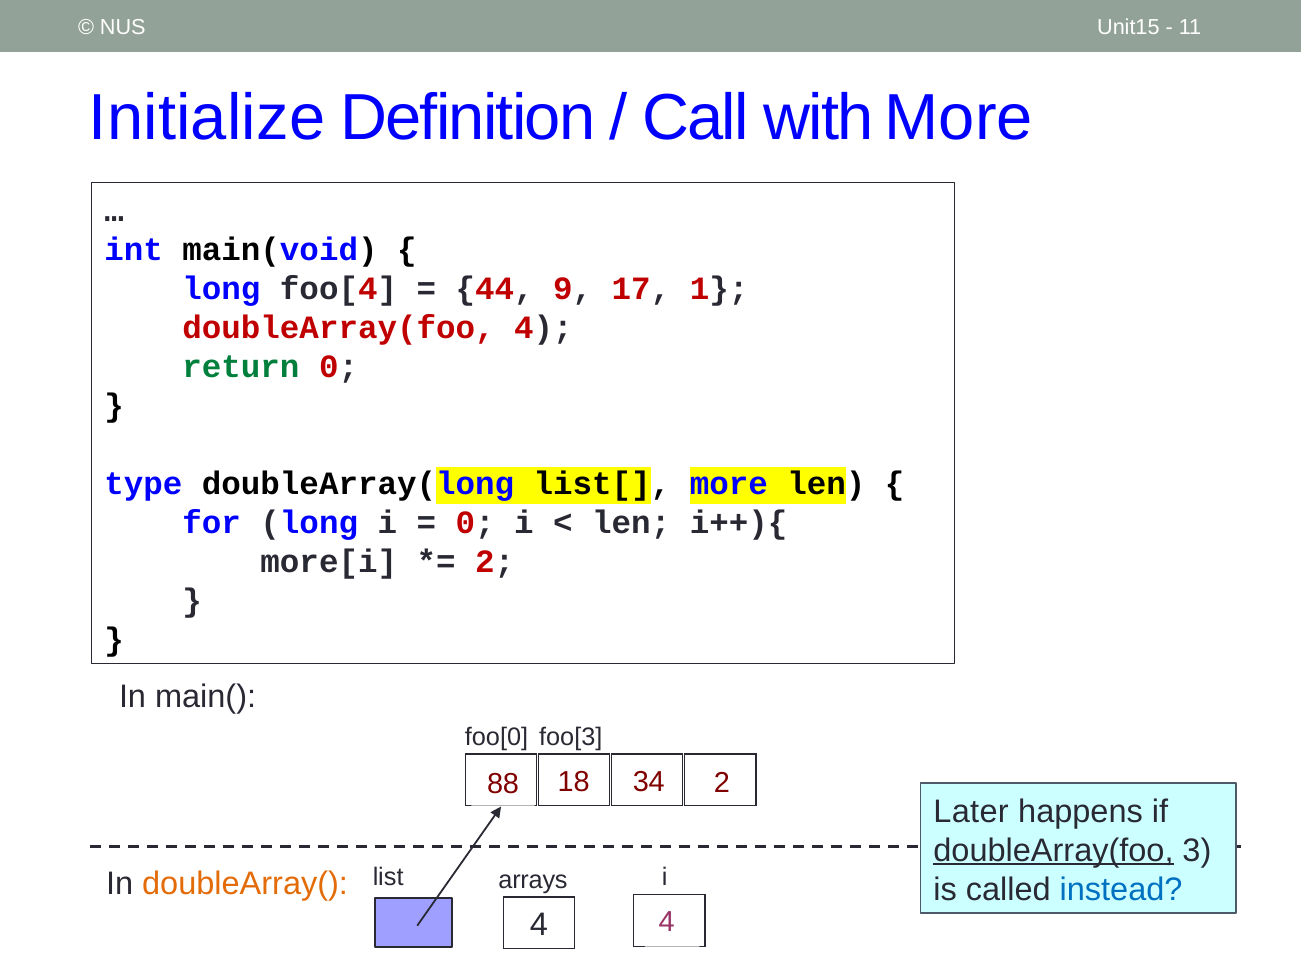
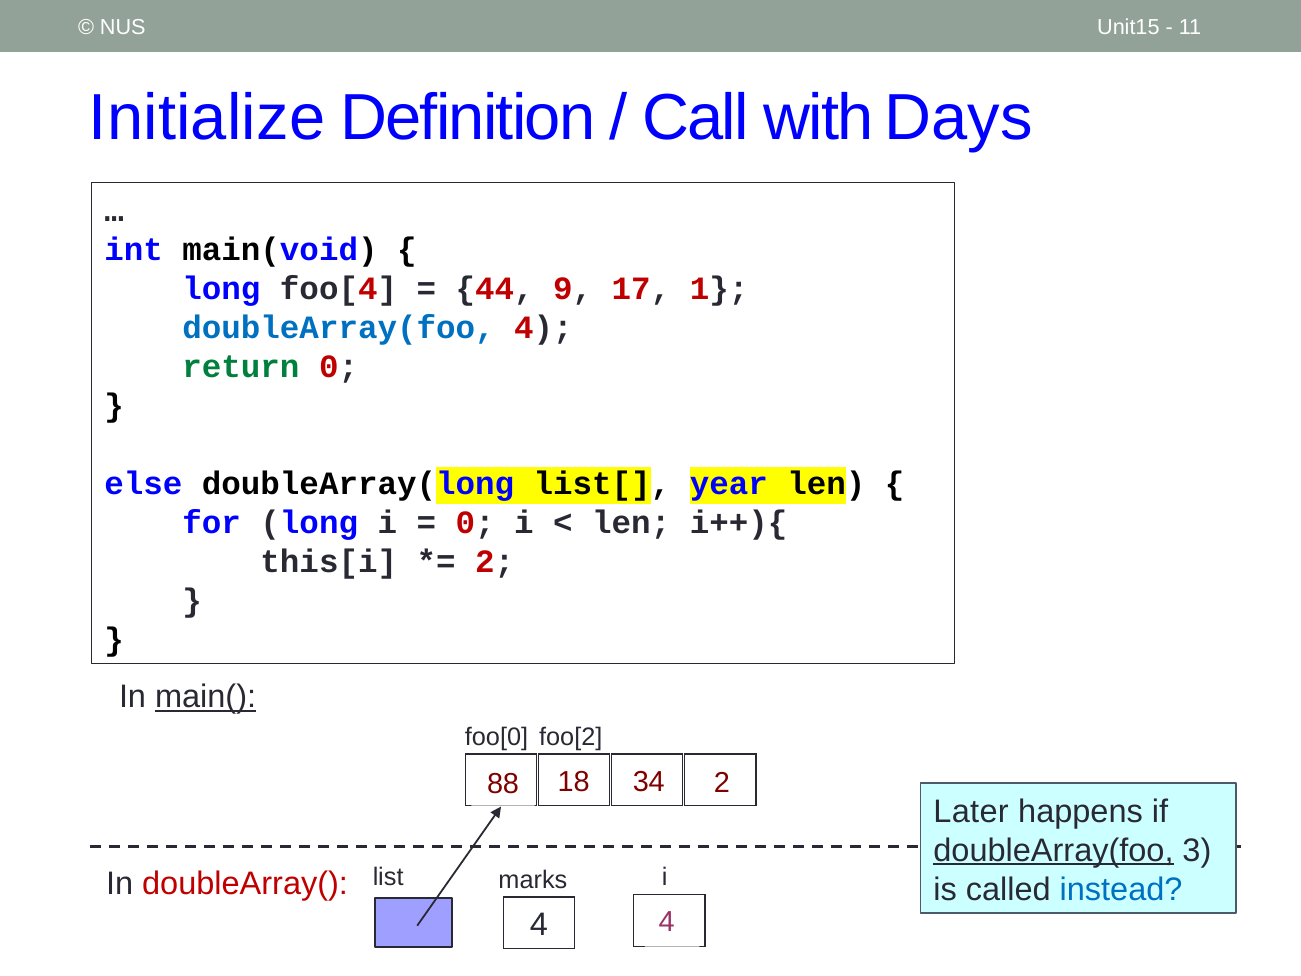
with More: More -> Days
doubleArray(foo at (339, 328) colour: red -> blue
type: type -> else
list[ more: more -> year
more[i: more[i -> this[i
main( underline: none -> present
foo[3: foo[3 -> foo[2
doubleArray( colour: orange -> red
arrays: arrays -> marks
